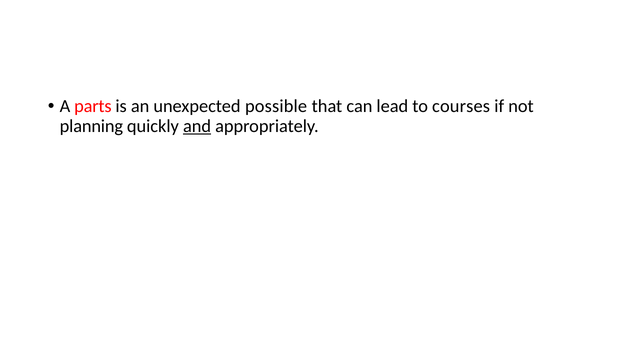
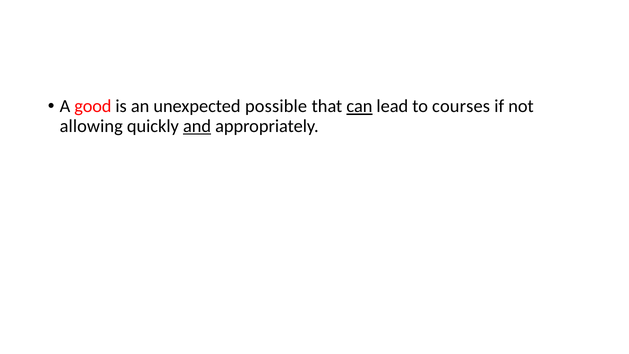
parts: parts -> good
can underline: none -> present
planning: planning -> allowing
